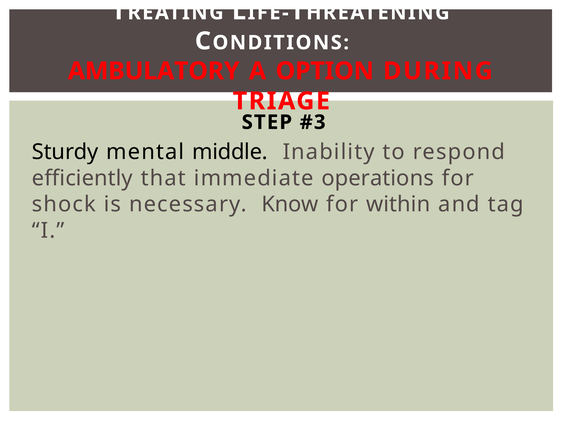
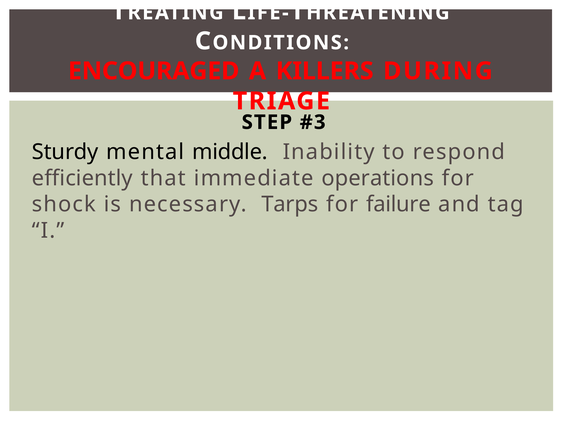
AMBULATORY: AMBULATORY -> ENCOURAGED
OPTION: OPTION -> KILLERS
Know: Know -> Tarps
within: within -> failure
